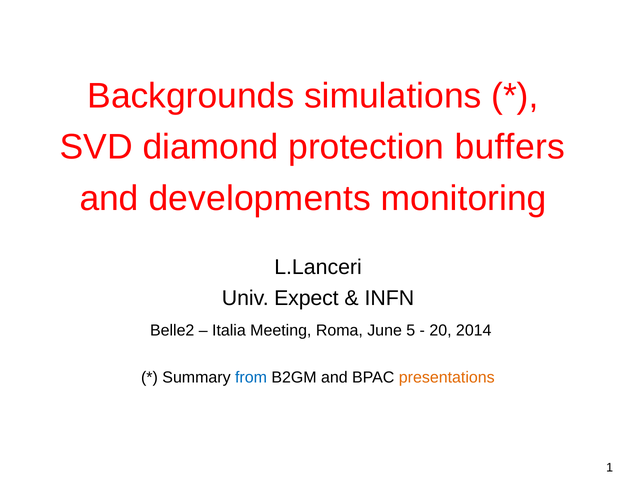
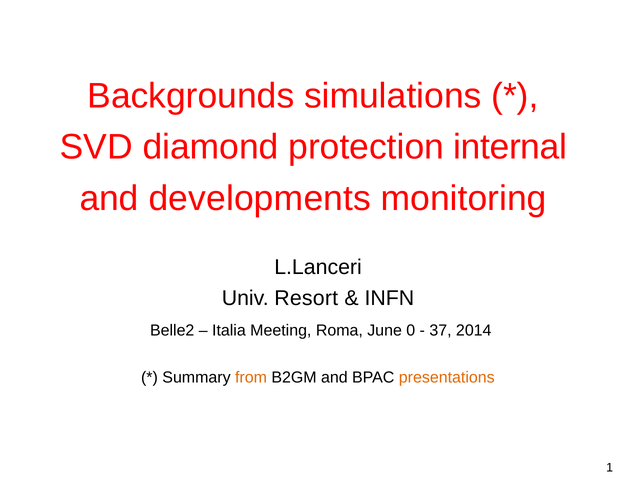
buffers: buffers -> internal
Expect: Expect -> Resort
5: 5 -> 0
20: 20 -> 37
from colour: blue -> orange
